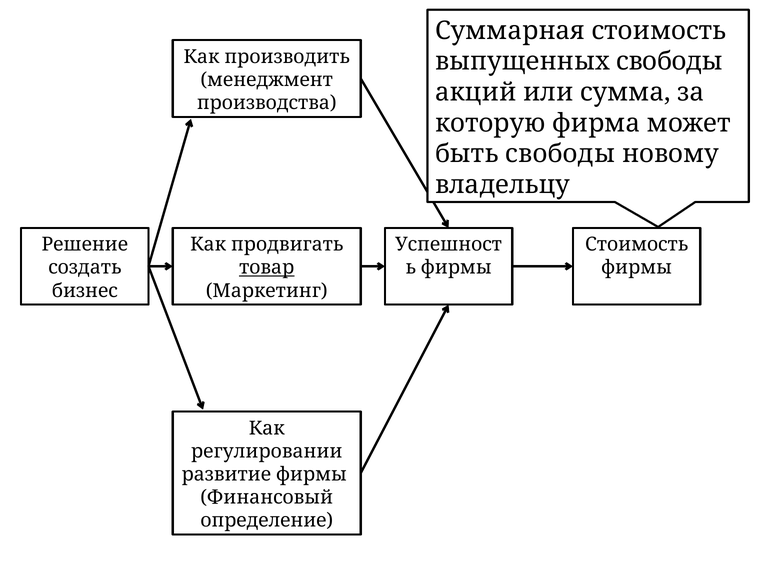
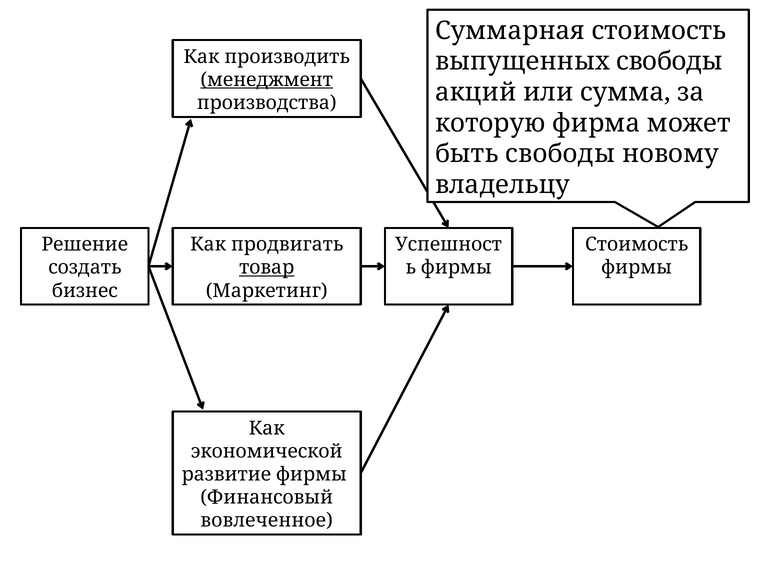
менеджмент underline: none -> present
регулировании: регулировании -> экономической
определение: определение -> вовлеченное
